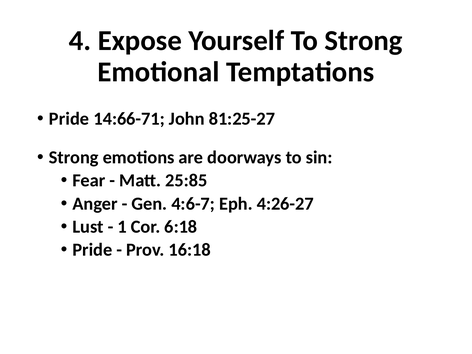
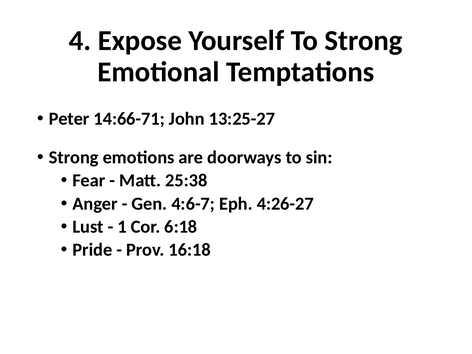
Pride at (69, 119): Pride -> Peter
81:25-27: 81:25-27 -> 13:25-27
25:85: 25:85 -> 25:38
